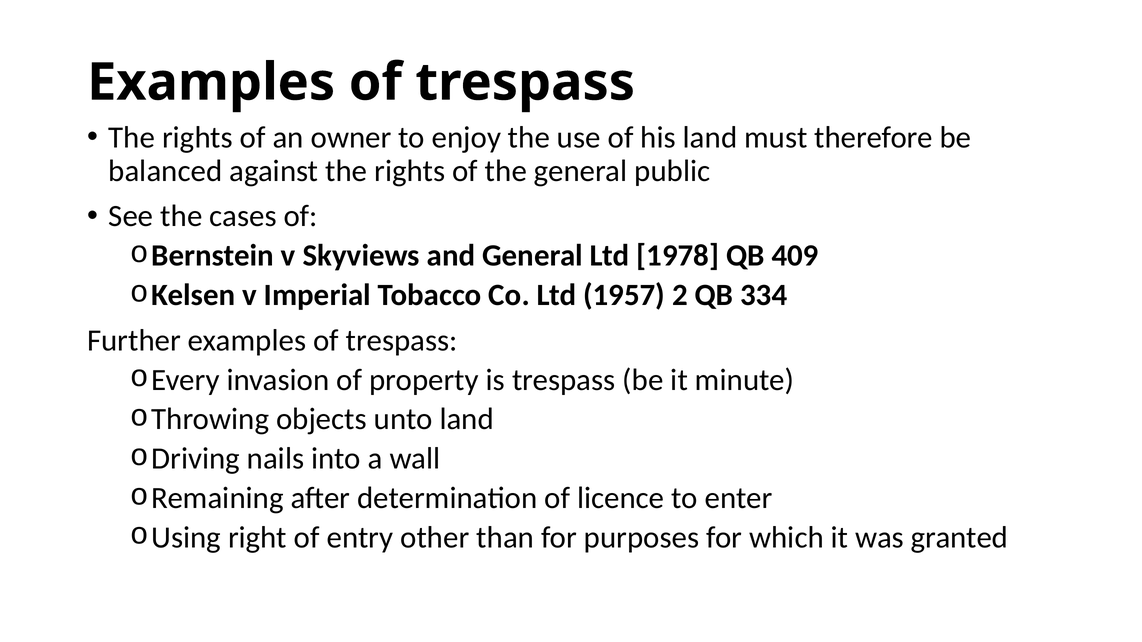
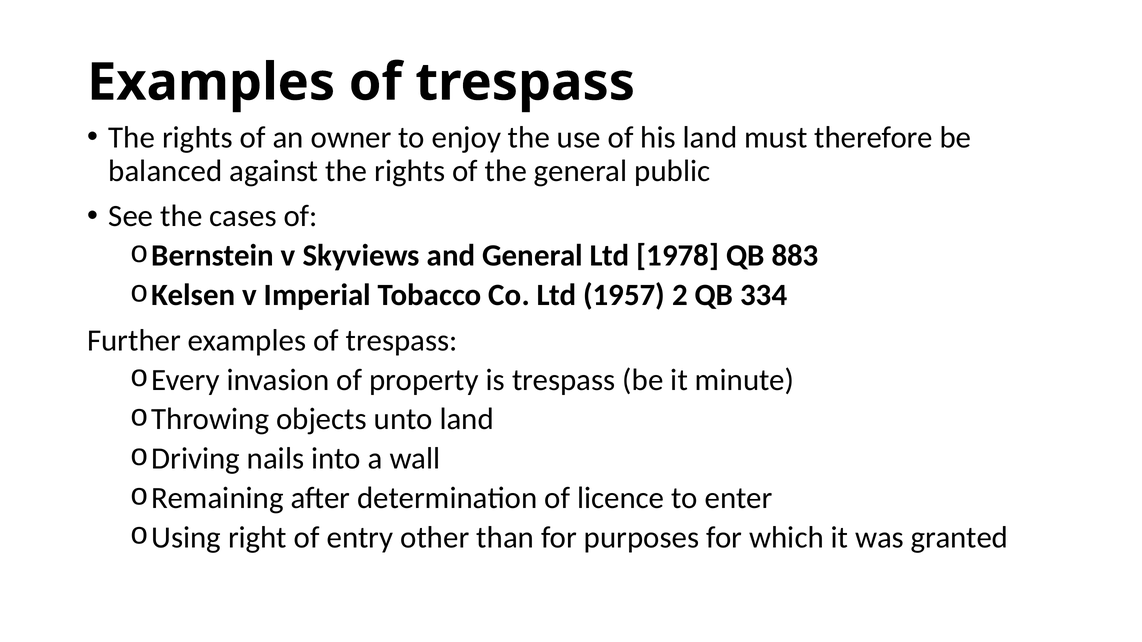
409: 409 -> 883
